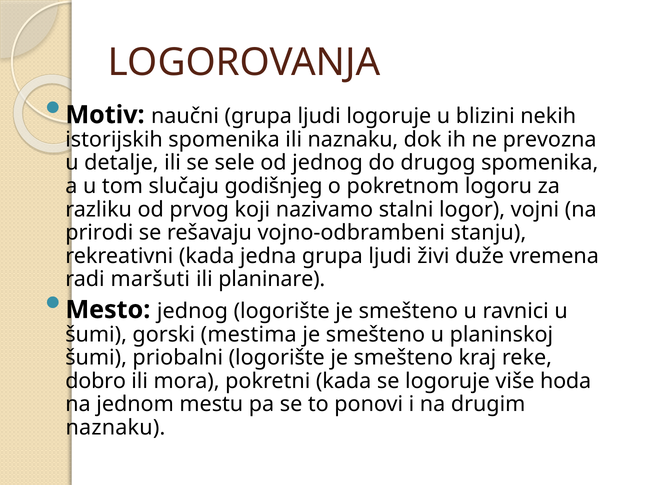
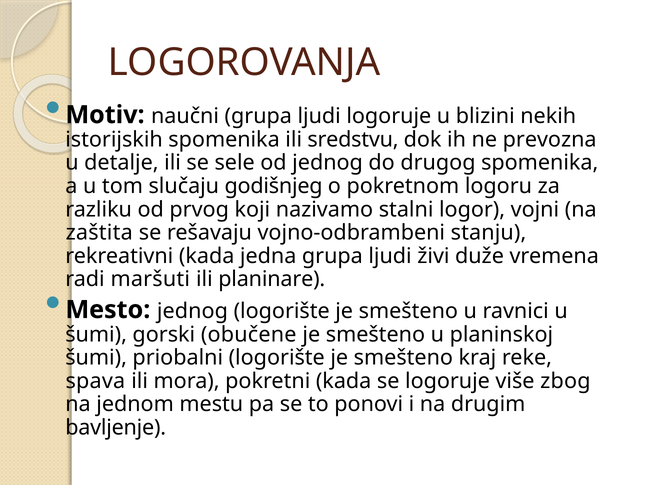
ili naznaku: naznaku -> sredstvu
prirodi: prirodi -> zaštita
mestima: mestima -> obučene
dobro: dobro -> spava
hoda: hoda -> zbog
naznaku at (115, 428): naznaku -> bavljenje
